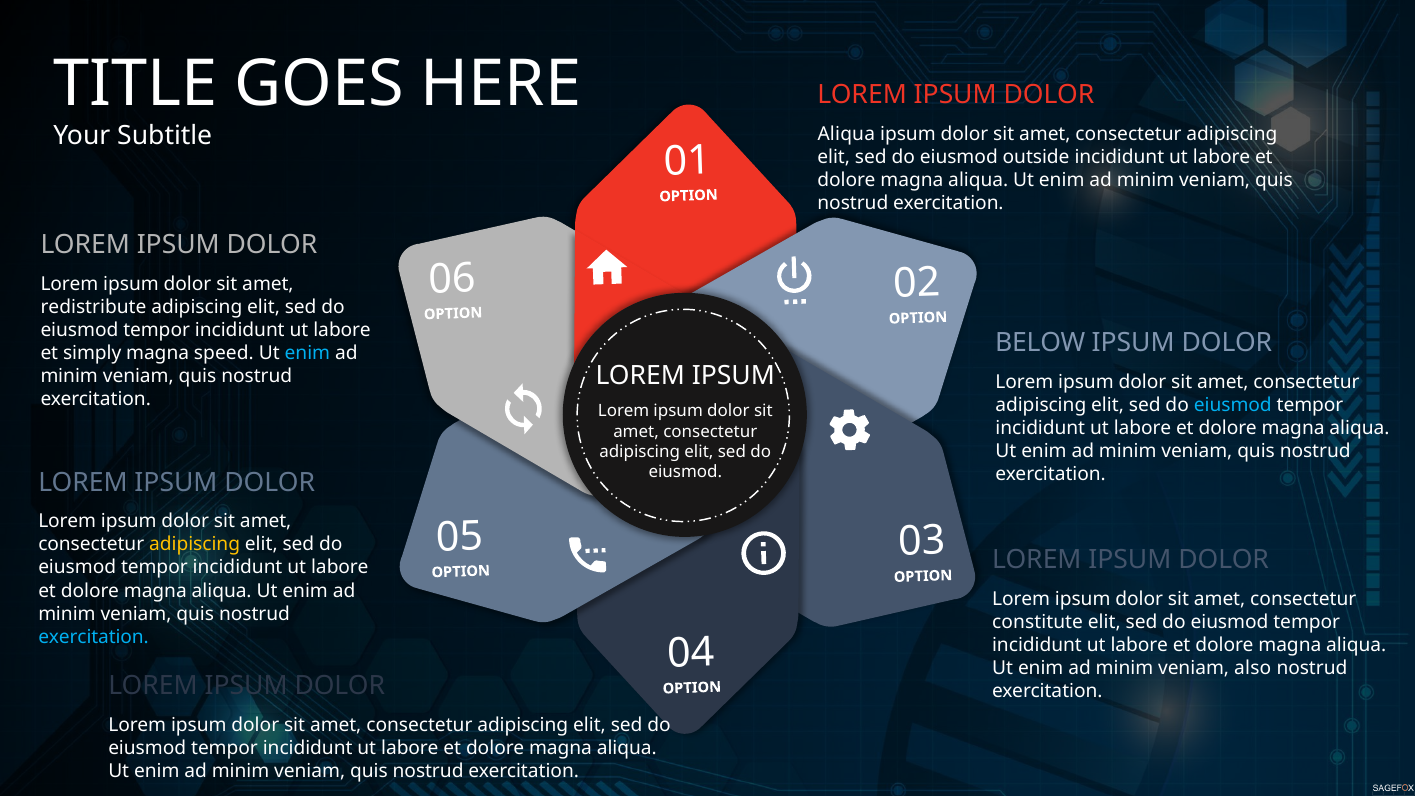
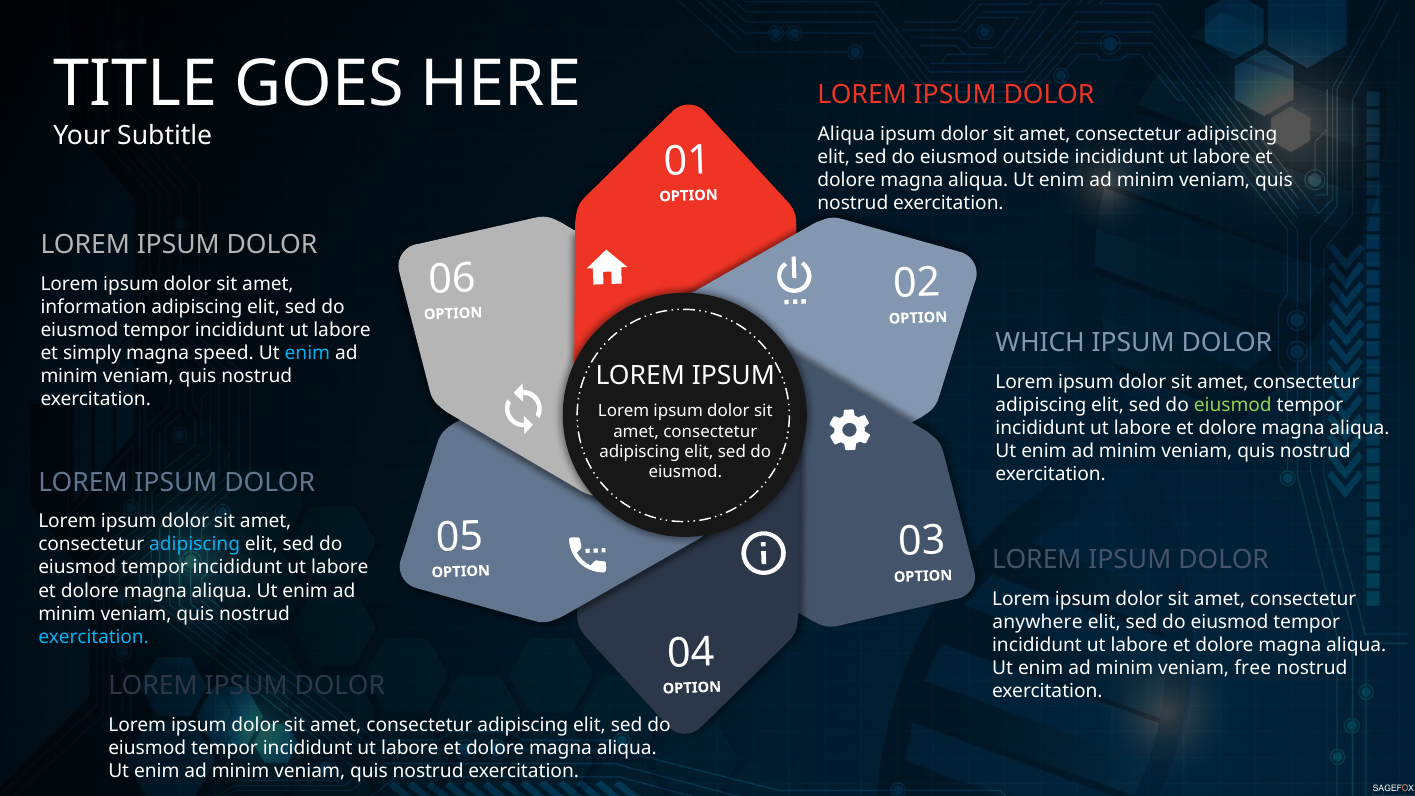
redistribute: redistribute -> information
BELOW: BELOW -> WHICH
eiusmod at (1233, 405) colour: light blue -> light green
adipiscing at (195, 545) colour: yellow -> light blue
constitute: constitute -> anywhere
also: also -> free
